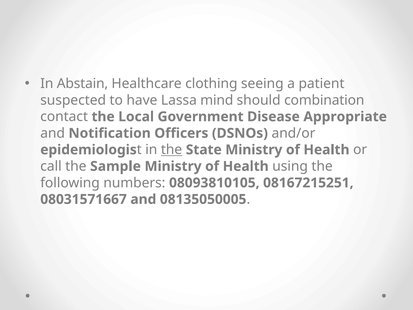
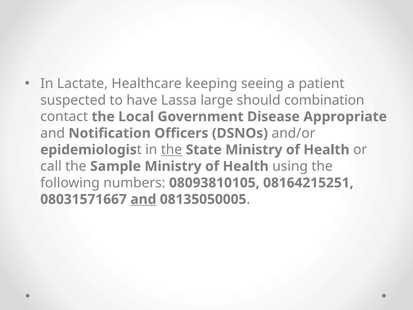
Abstain: Abstain -> Lactate
clothing: clothing -> keeping
mind: mind -> large
08167215251: 08167215251 -> 08164215251
and at (143, 199) underline: none -> present
